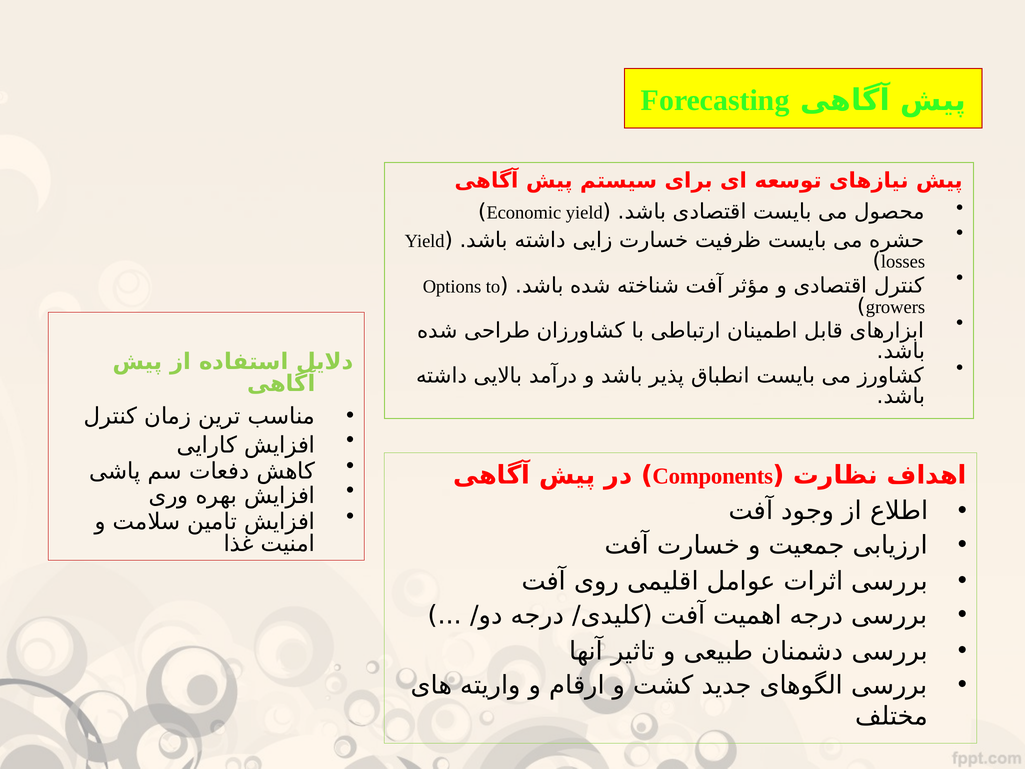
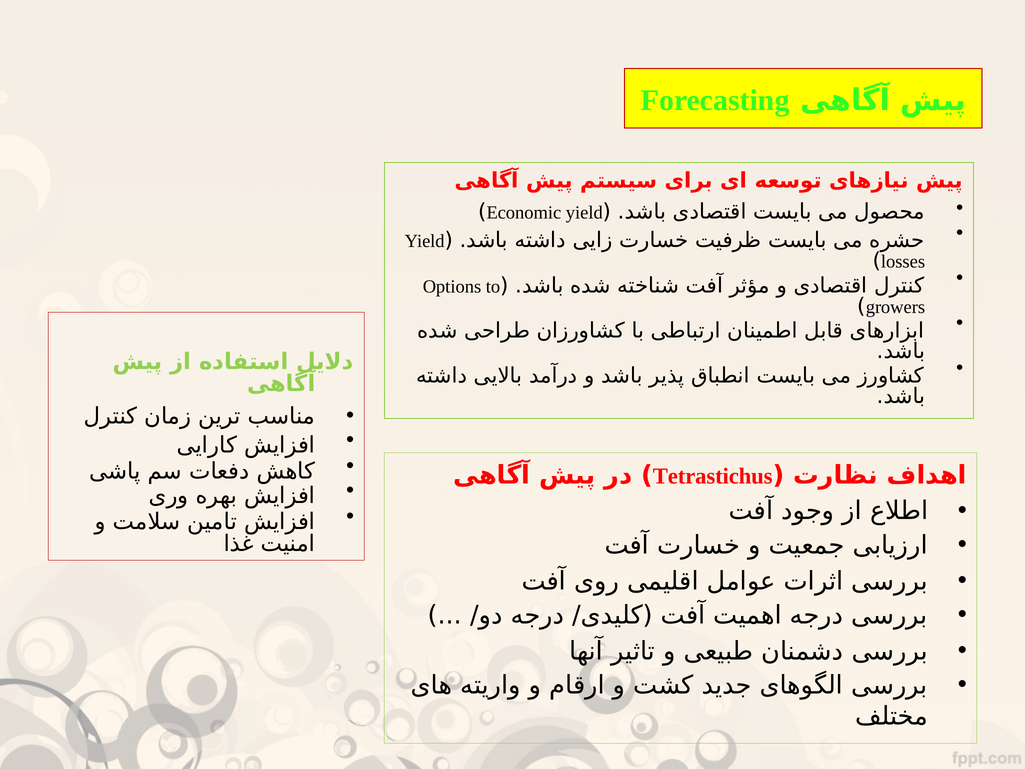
Components: Components -> Tetrastichus
